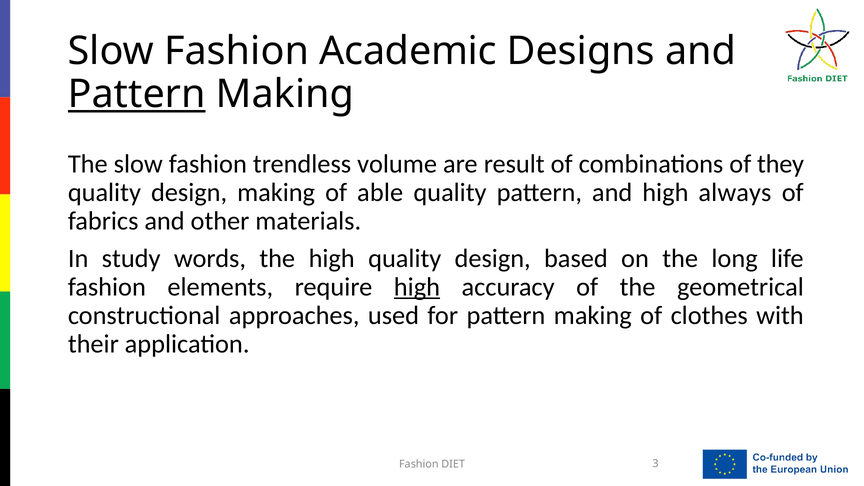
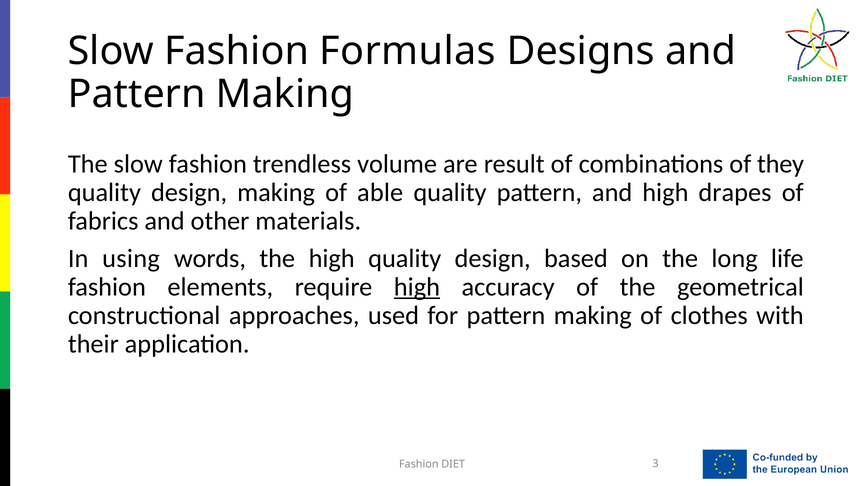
Academic: Academic -> Formulas
Pattern at (137, 94) underline: present -> none
always: always -> drapes
study: study -> using
